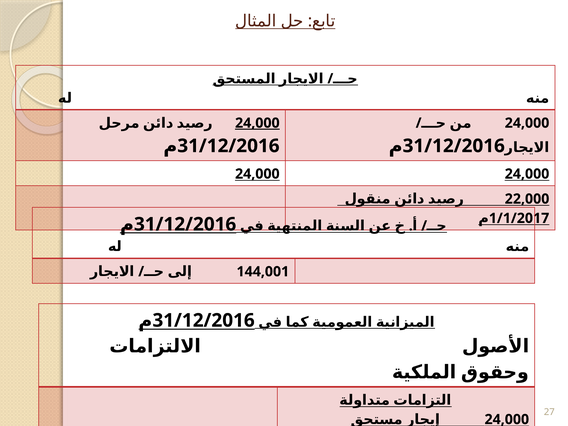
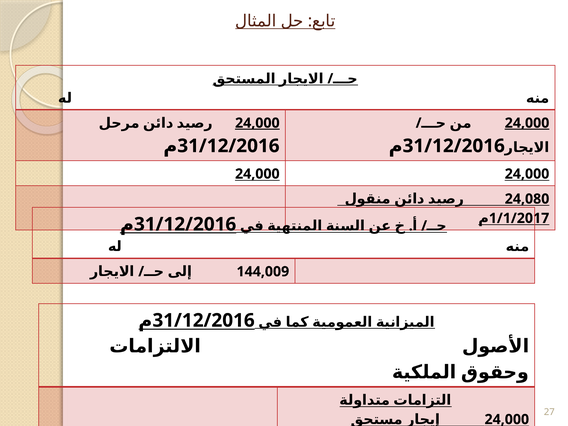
24,000 at (527, 123) underline: none -> present
22,000: 22,000 -> 24,080
144,001: 144,001 -> 144,009
